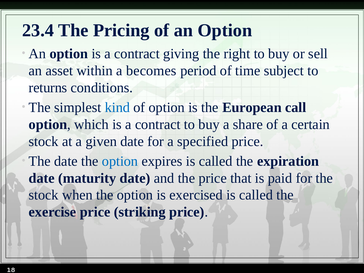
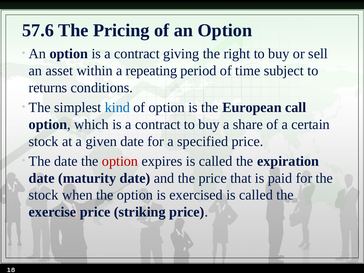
23.4: 23.4 -> 57.6
becomes: becomes -> repeating
option at (120, 161) colour: blue -> red
